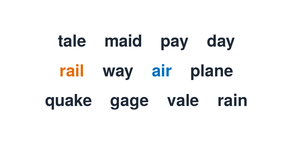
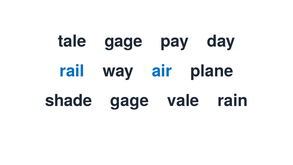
tale maid: maid -> gage
rail colour: orange -> blue
quake: quake -> shade
